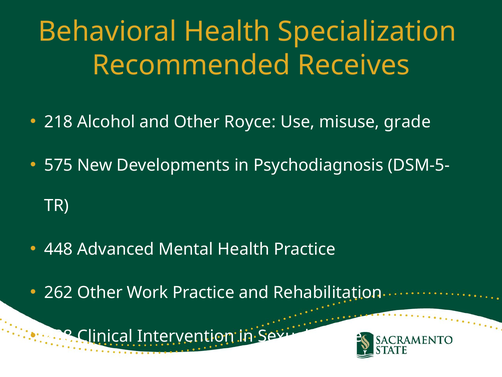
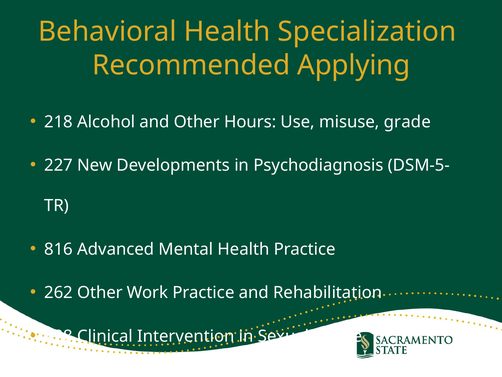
Receives: Receives -> Applying
Royce: Royce -> Hours
575: 575 -> 227
448: 448 -> 816
